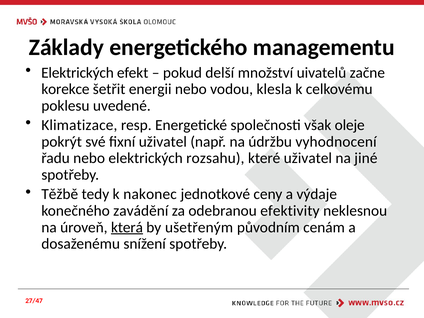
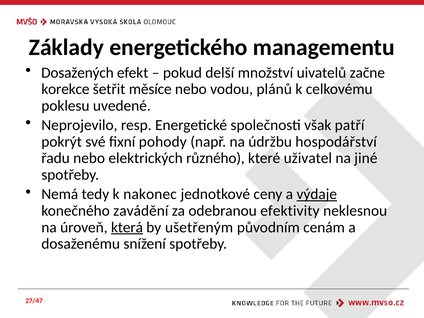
Elektrických at (77, 73): Elektrických -> Dosažených
energii: energii -> měsíce
klesla: klesla -> plánů
Klimatizace: Klimatizace -> Neprojevilo
oleje: oleje -> patří
fixní uživatel: uživatel -> pohody
vyhodnocení: vyhodnocení -> hospodářství
rozsahu: rozsahu -> různého
Těžbě: Těžbě -> Nemá
výdaje underline: none -> present
